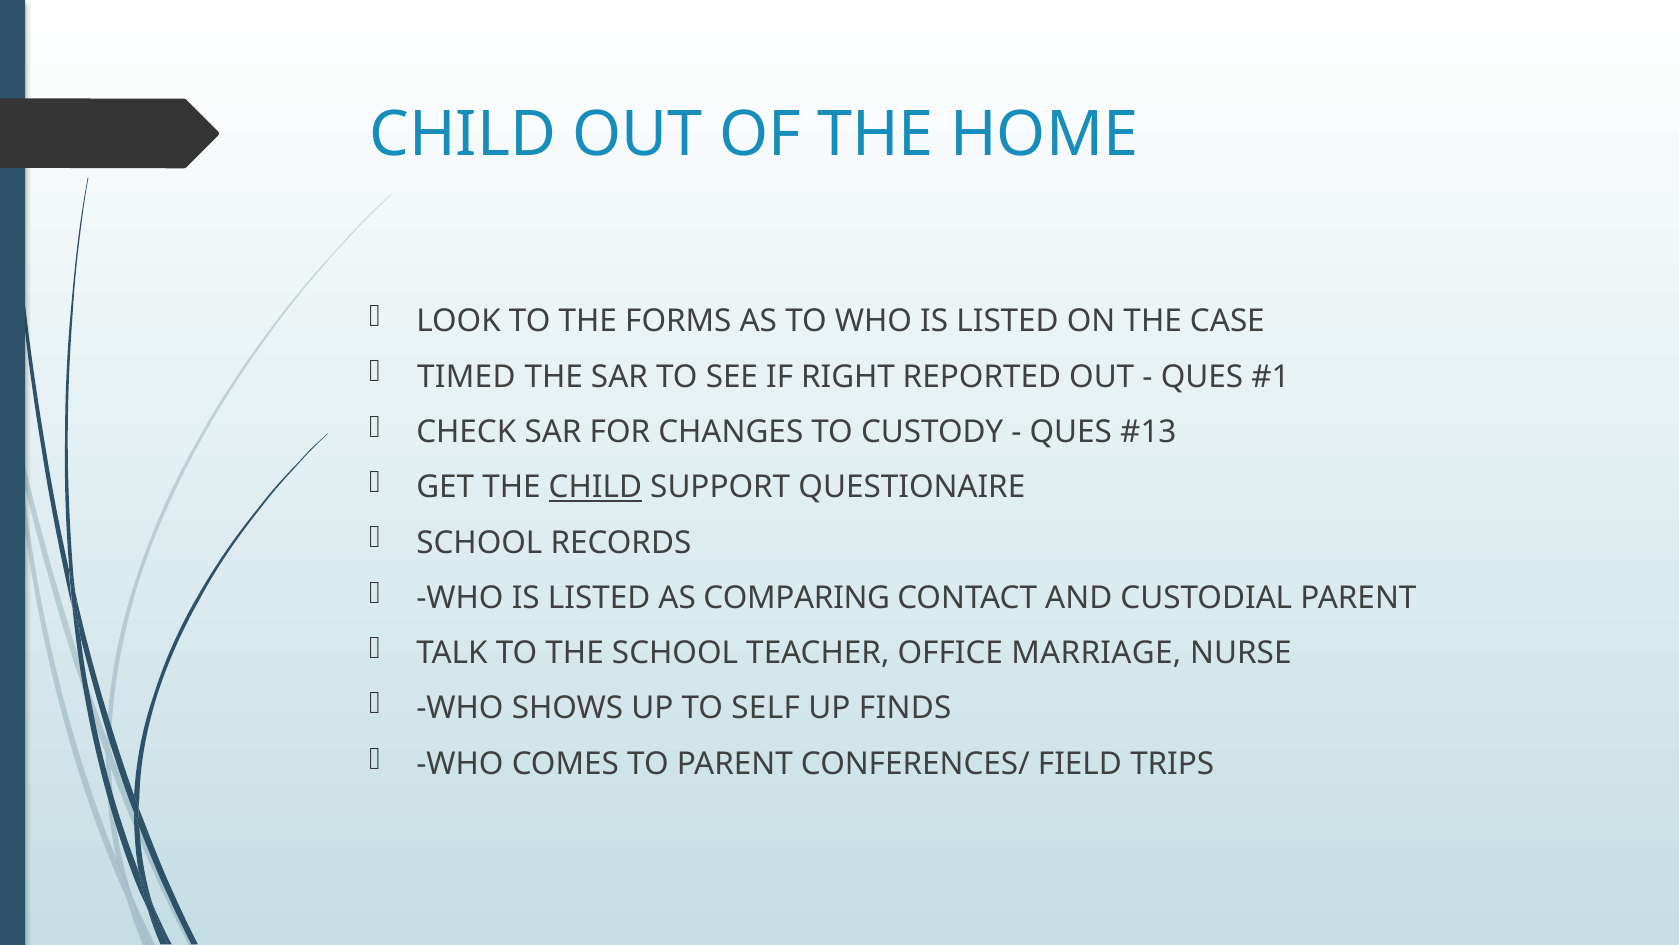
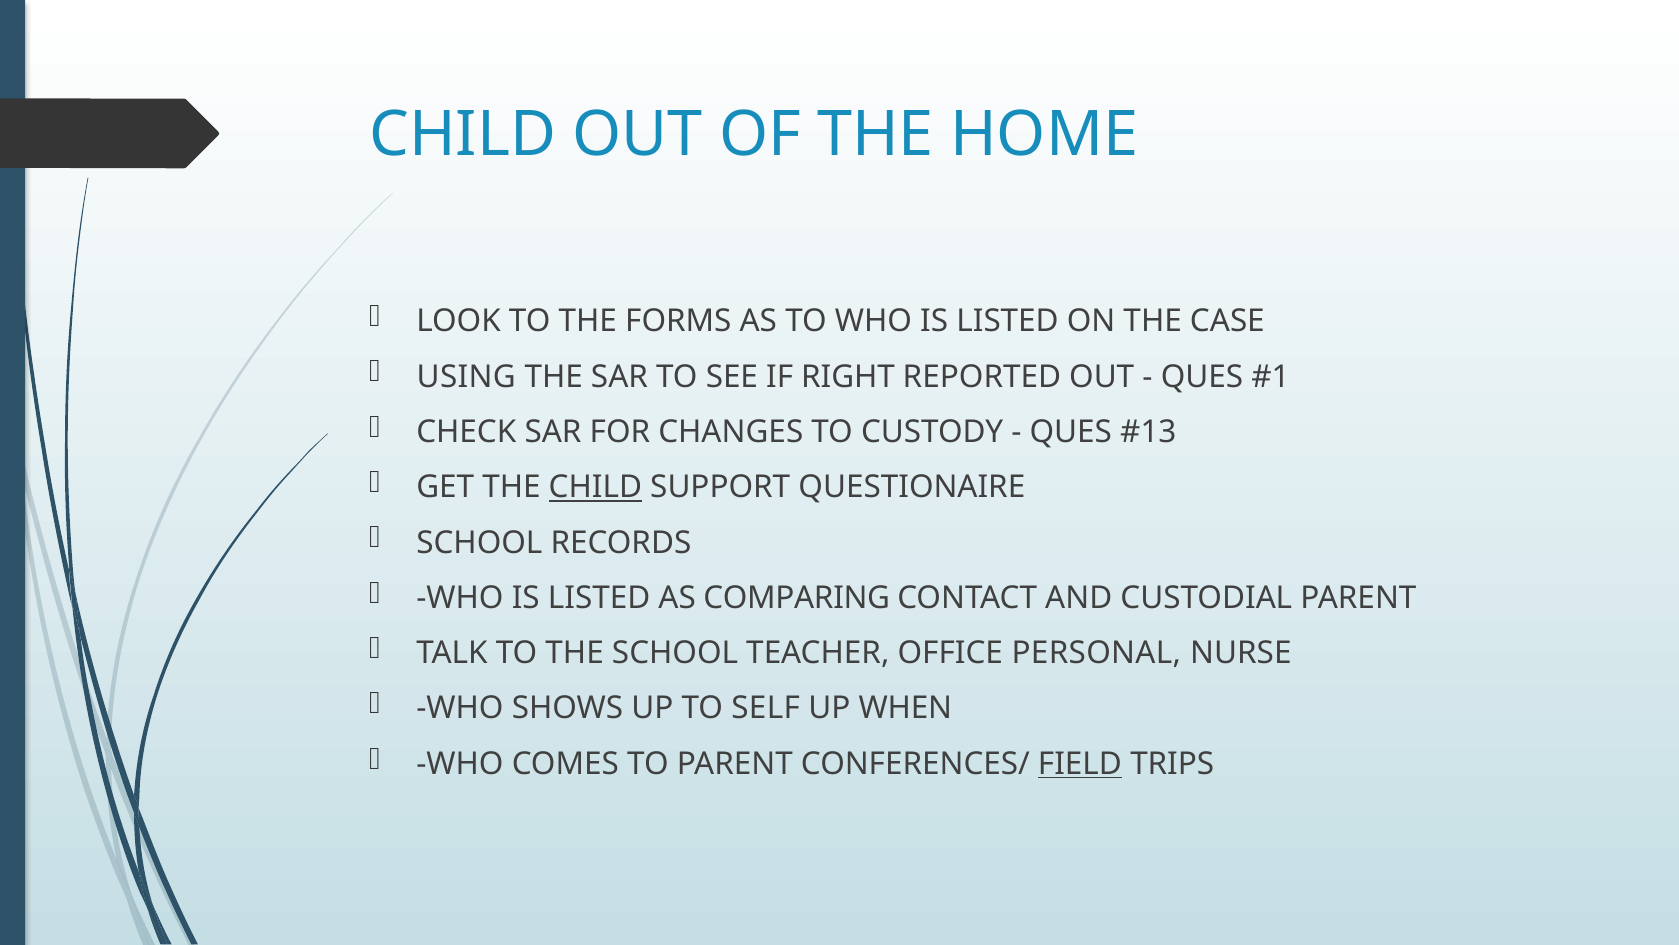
TIMED: TIMED -> USING
MARRIAGE: MARRIAGE -> PERSONAL
FINDS: FINDS -> WHEN
FIELD underline: none -> present
